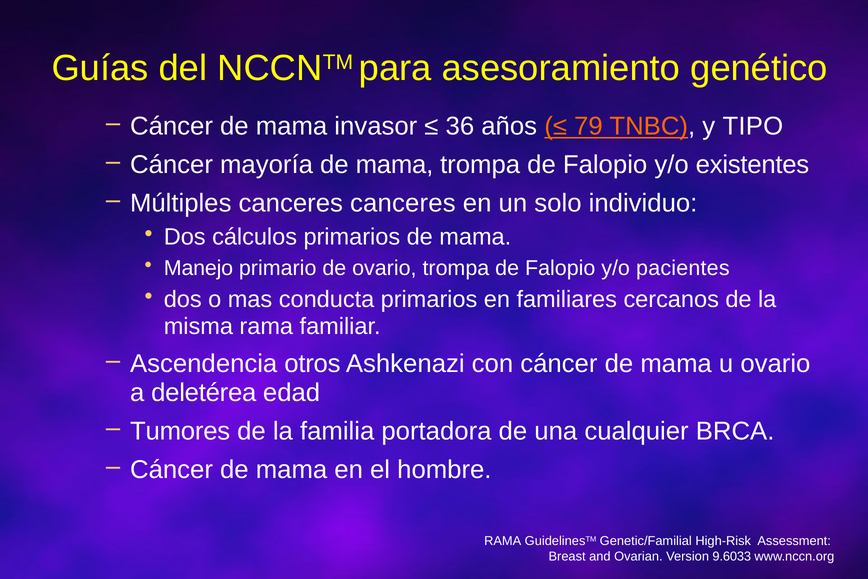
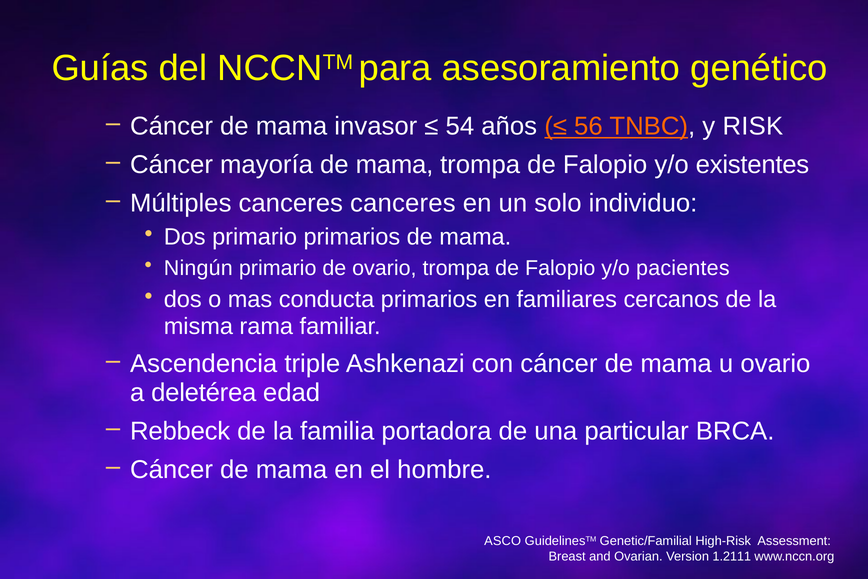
36: 36 -> 54
79: 79 -> 56
TIPO: TIPO -> RISK
Dos cálculos: cálculos -> primario
Manejo: Manejo -> Ningún
otros: otros -> triple
Tumores: Tumores -> Rebbeck
cualquier: cualquier -> particular
RAMA at (503, 541): RAMA -> ASCO
9.6033: 9.6033 -> 1.2111
